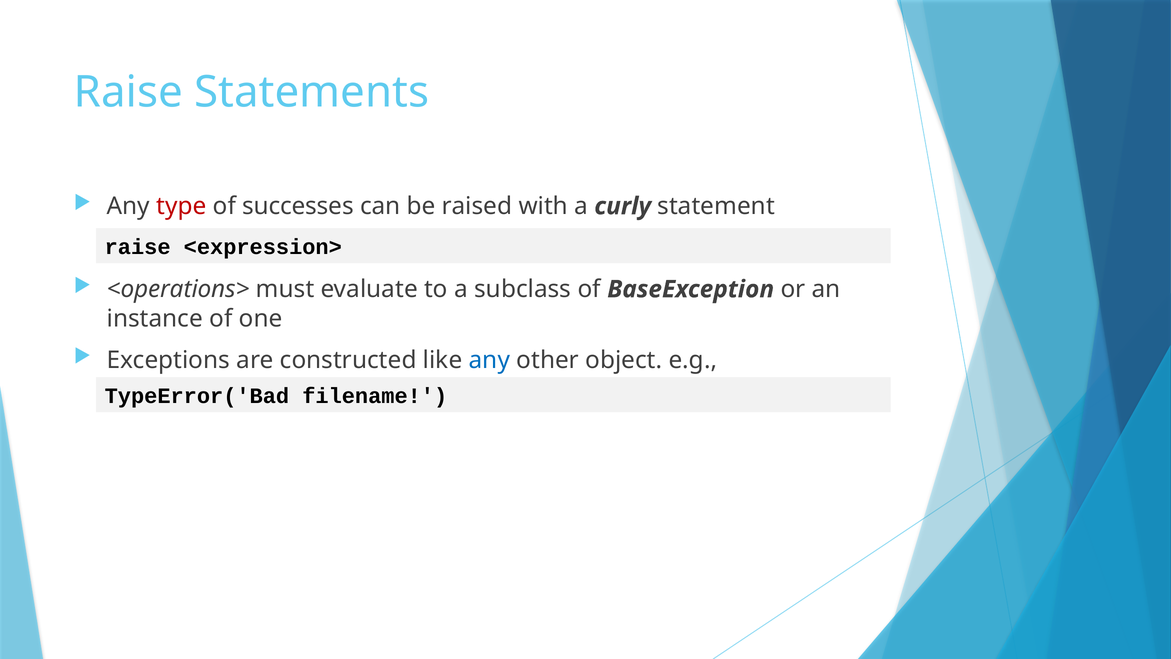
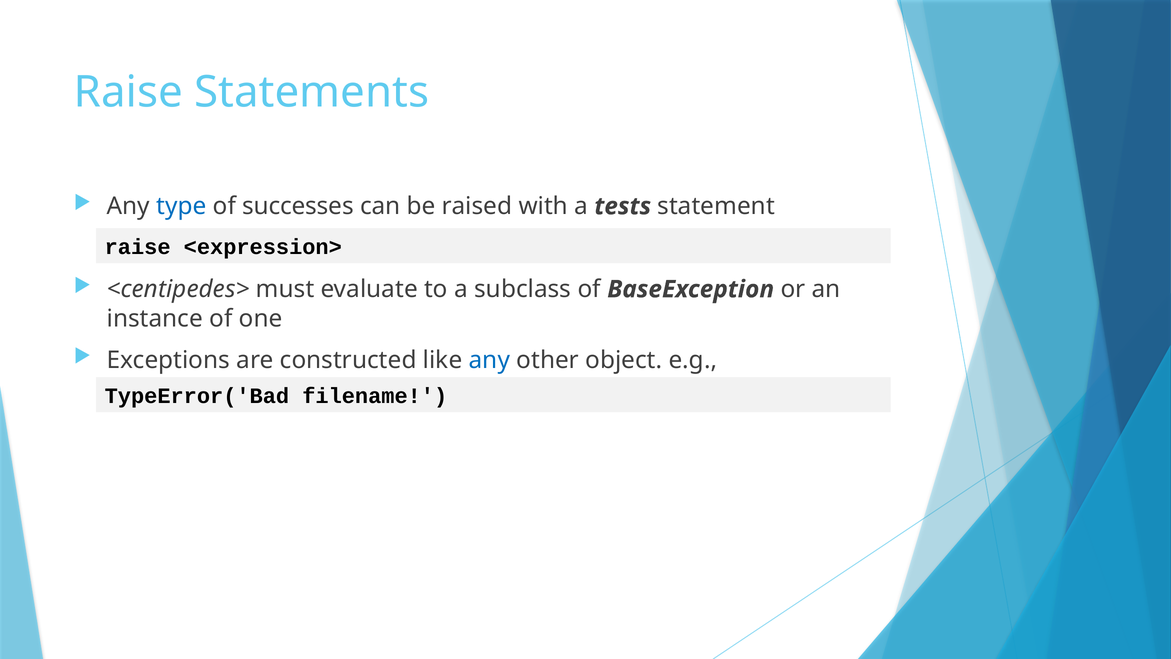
type colour: red -> blue
curly: curly -> tests
<operations>: <operations> -> <centipedes>
